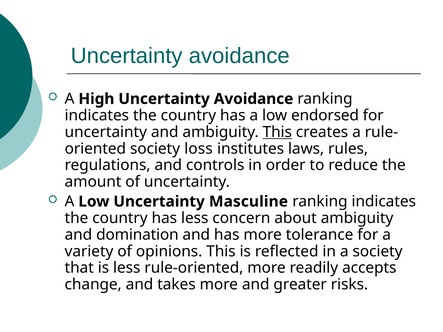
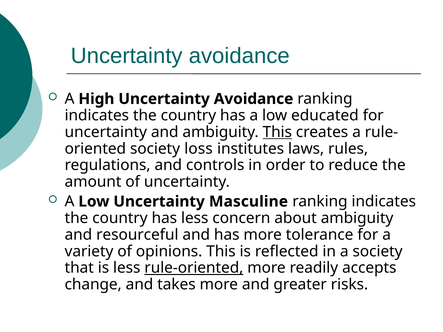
endorsed: endorsed -> educated
domination: domination -> resourceful
rule-oriented underline: none -> present
